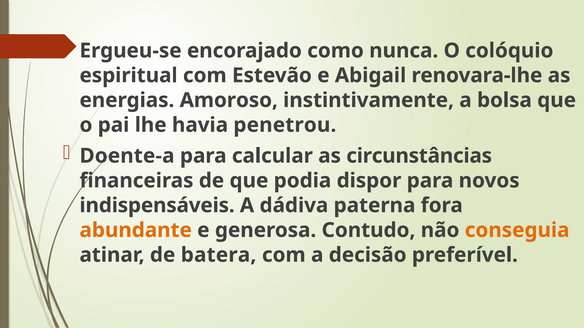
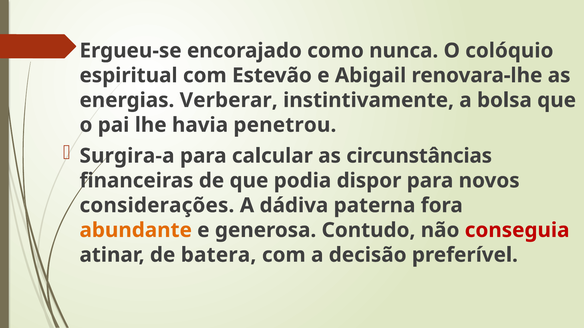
Amoroso: Amoroso -> Verberar
Doente-a: Doente-a -> Surgira-a
indispensáveis: indispensáveis -> considerações
conseguia colour: orange -> red
